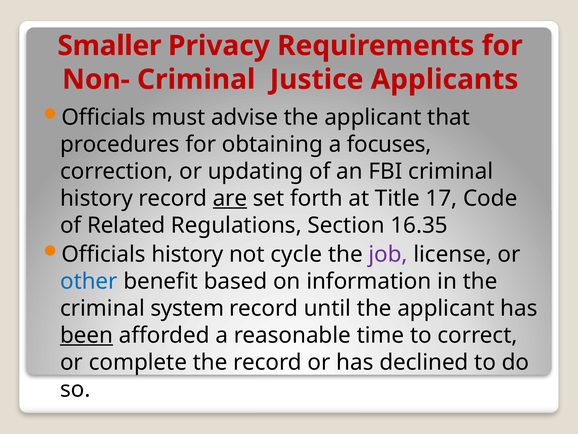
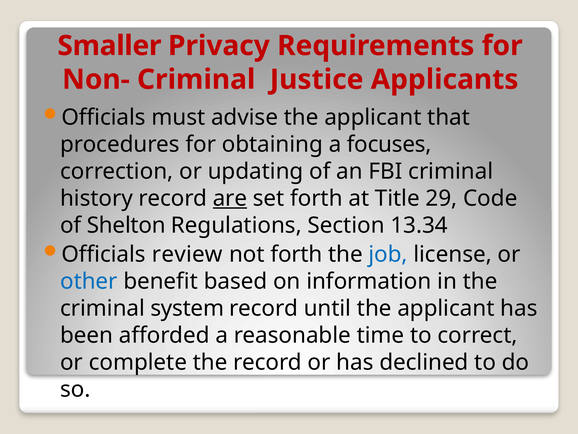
17: 17 -> 29
Related: Related -> Shelton
16.35: 16.35 -> 13.34
Officials history: history -> review
not cycle: cycle -> forth
job colour: purple -> blue
been underline: present -> none
